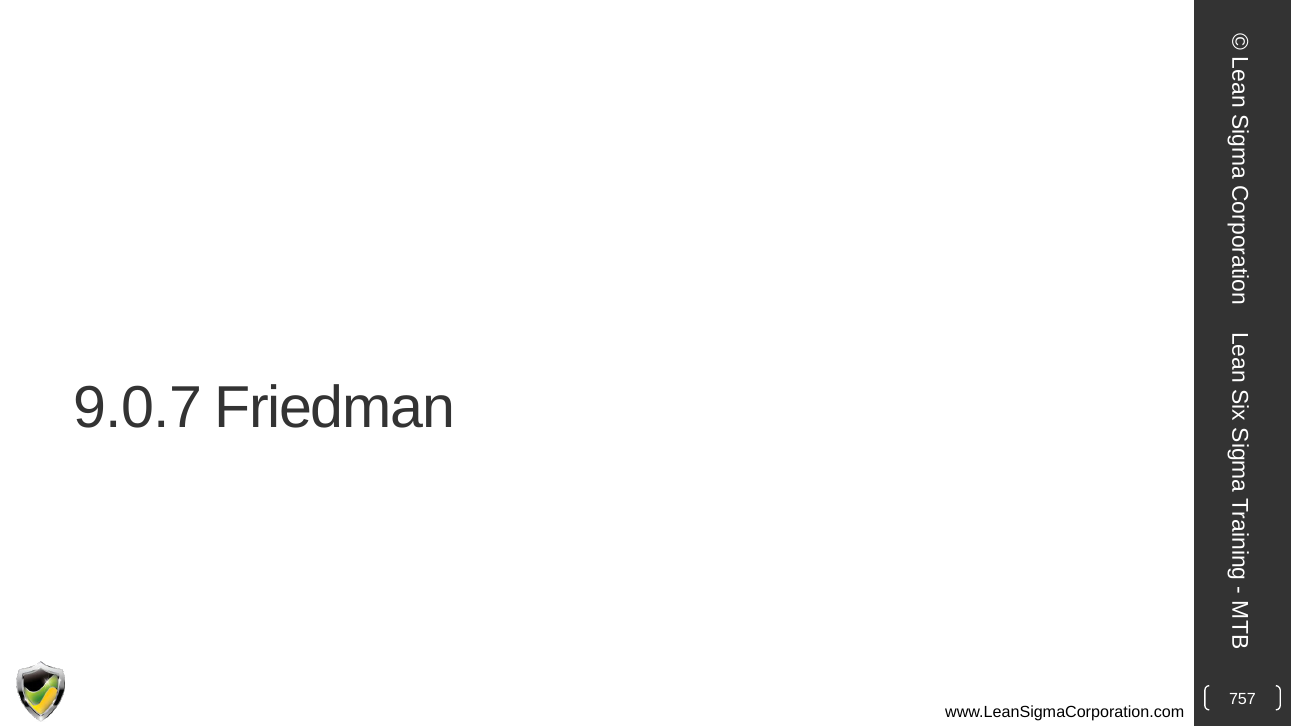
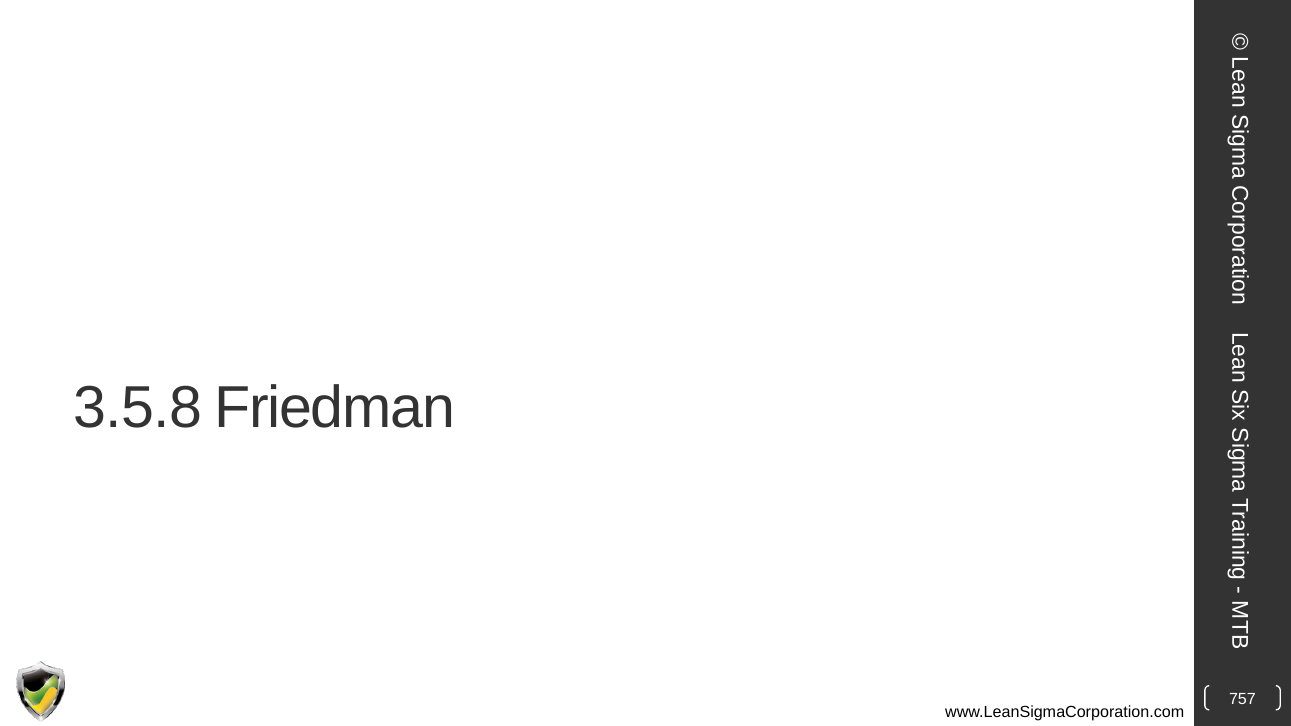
9.0.7: 9.0.7 -> 3.5.8
